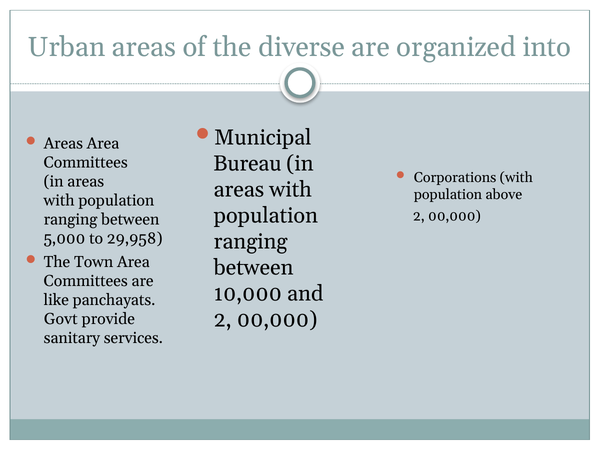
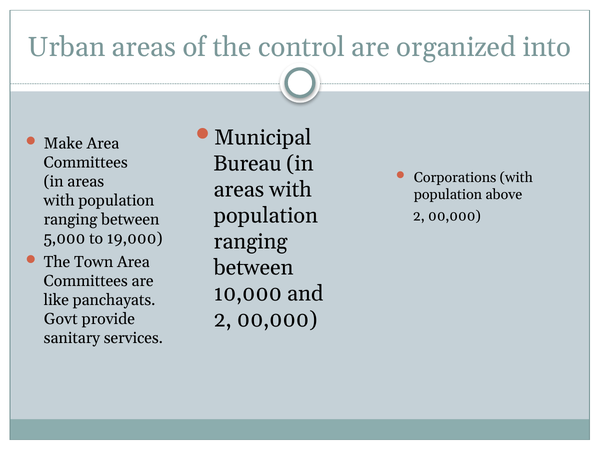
diverse: diverse -> control
Areas at (63, 144): Areas -> Make
29,958: 29,958 -> 19,000
